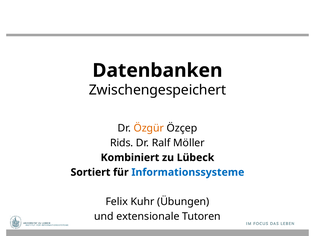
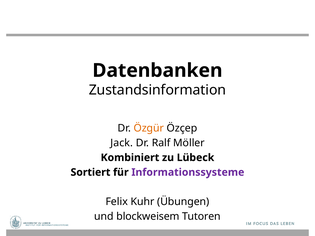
Zwischengespeichert: Zwischengespeichert -> Zustandsinformation
Rids: Rids -> Jack
Informationssysteme colour: blue -> purple
extensionale: extensionale -> blockweisem
